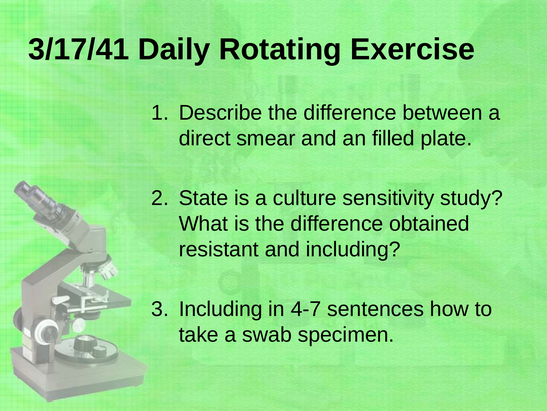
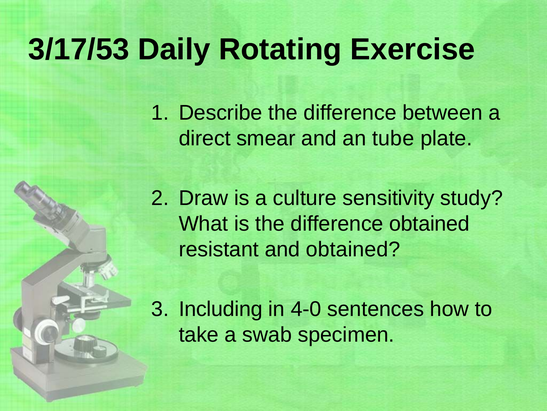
3/17/41: 3/17/41 -> 3/17/53
filled: filled -> tube
State: State -> Draw
and including: including -> obtained
4-7: 4-7 -> 4-0
